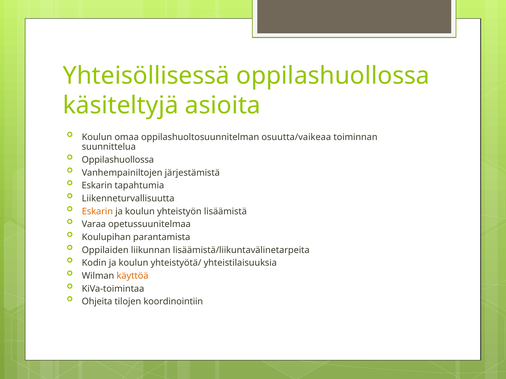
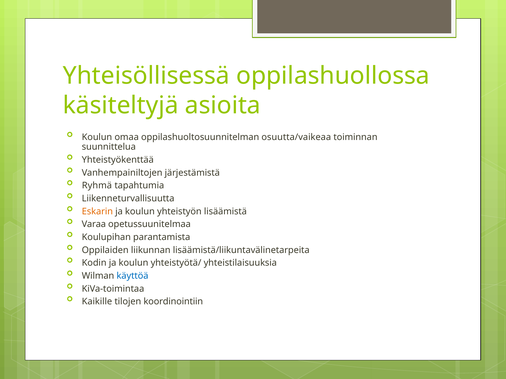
Oppilashuollossa at (118, 160): Oppilashuollossa -> Yhteistyökenttää
Eskarin at (97, 186): Eskarin -> Ryhmä
käyttöä colour: orange -> blue
Ohjeita: Ohjeita -> Kaikille
